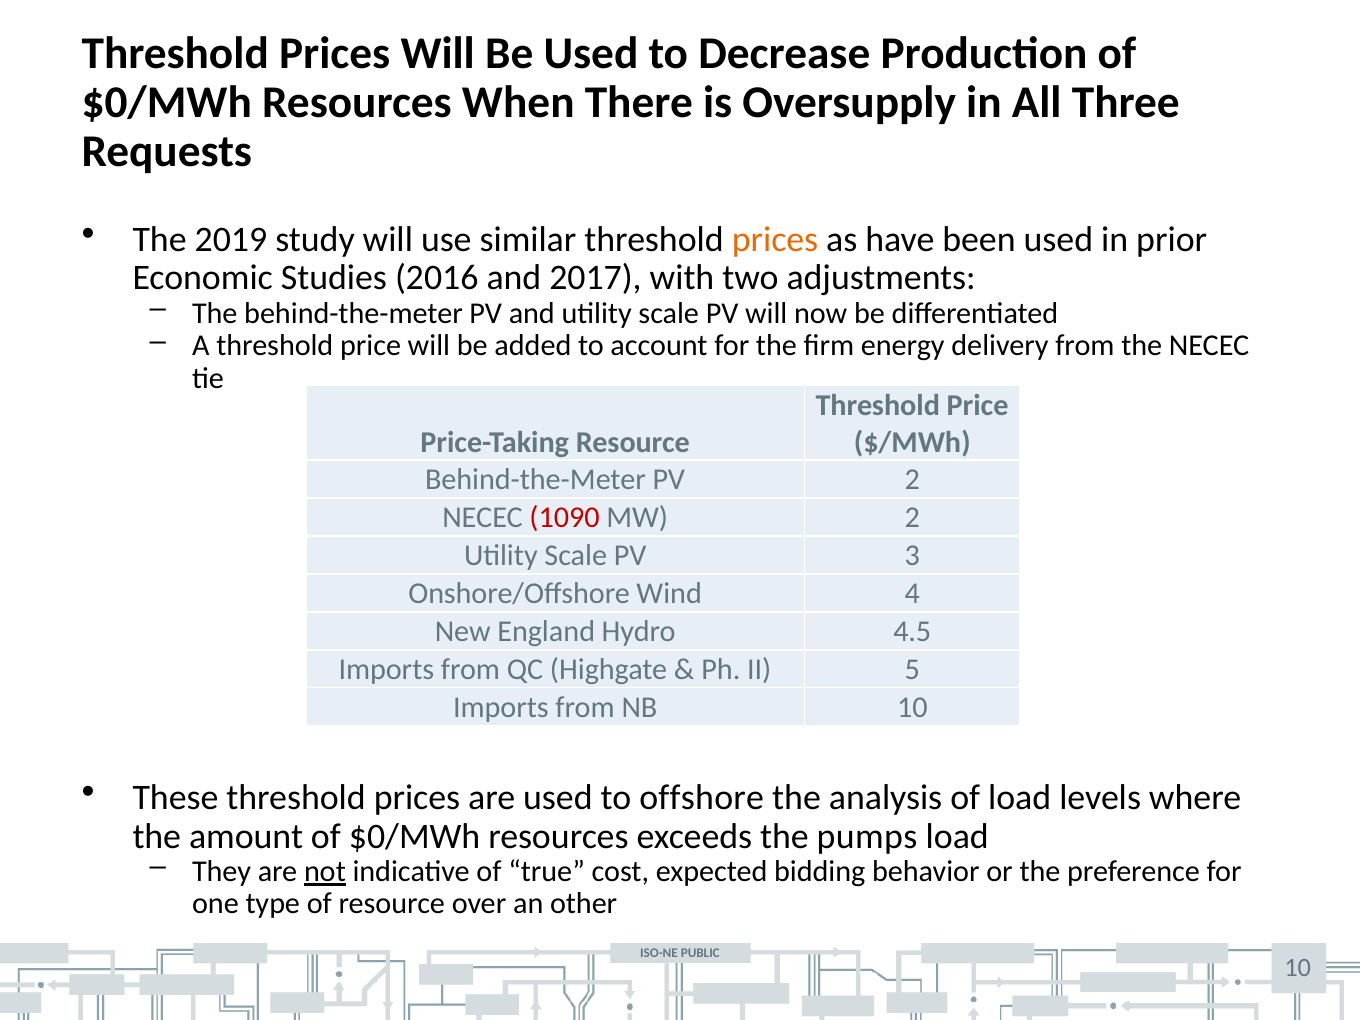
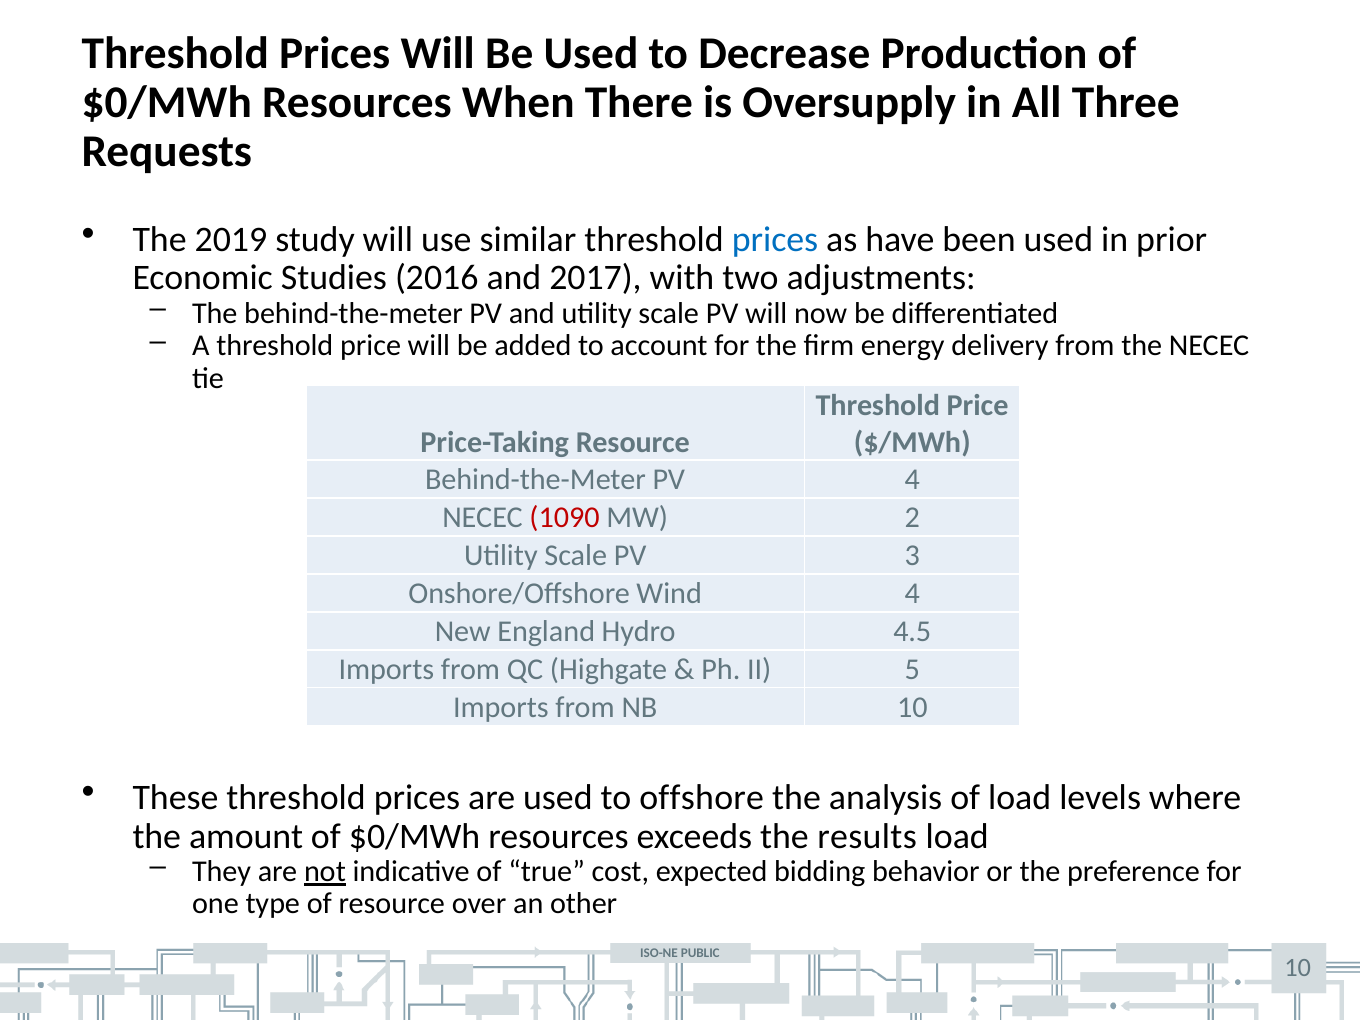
prices at (775, 239) colour: orange -> blue
PV 2: 2 -> 4
pumps: pumps -> results
